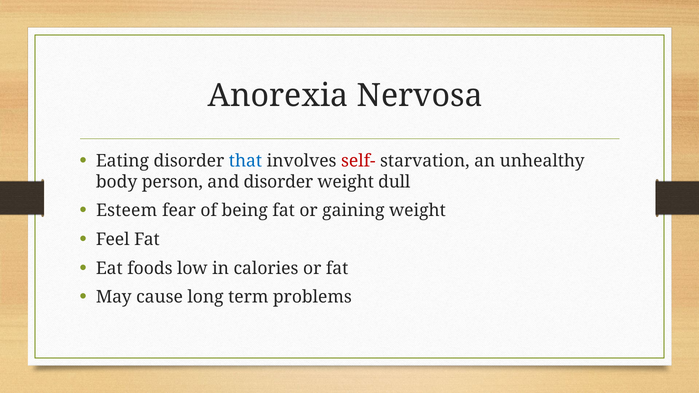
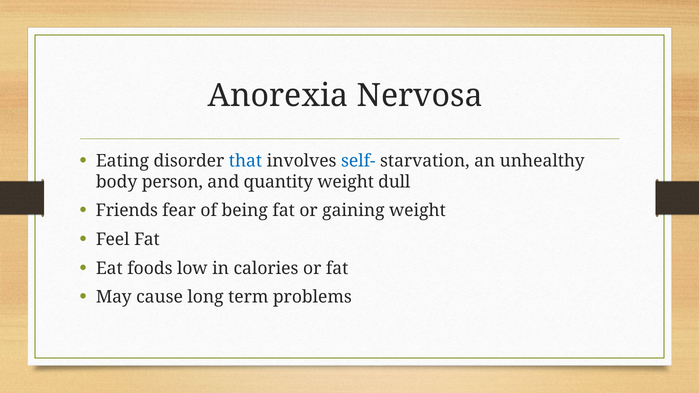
self- colour: red -> blue
and disorder: disorder -> quantity
Esteem: Esteem -> Friends
